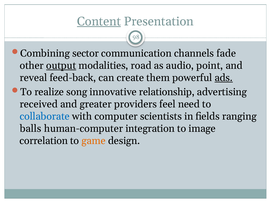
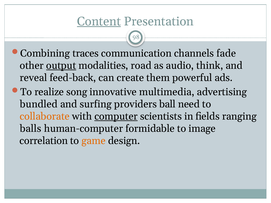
sector: sector -> traces
point: point -> think
ads underline: present -> none
relationship: relationship -> multimedia
received: received -> bundled
greater: greater -> surfing
feel: feel -> ball
collaborate colour: blue -> orange
computer underline: none -> present
integration: integration -> formidable
